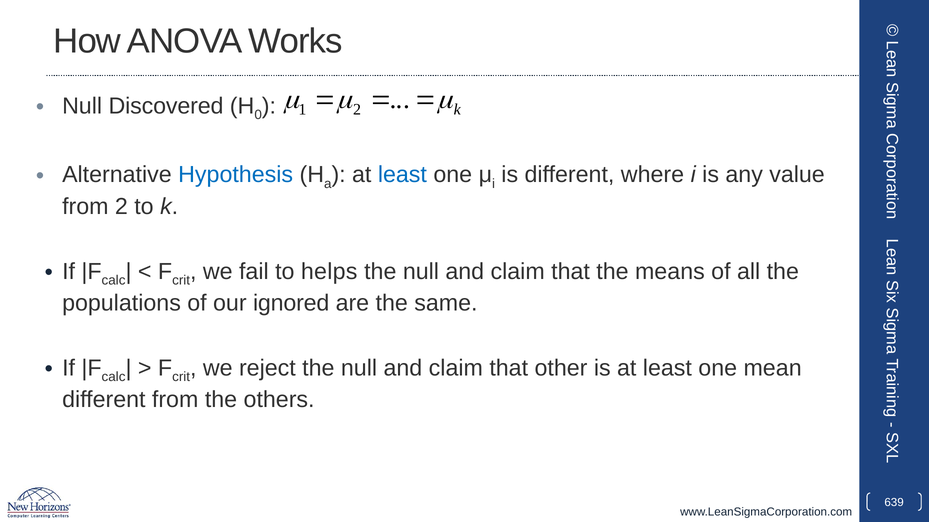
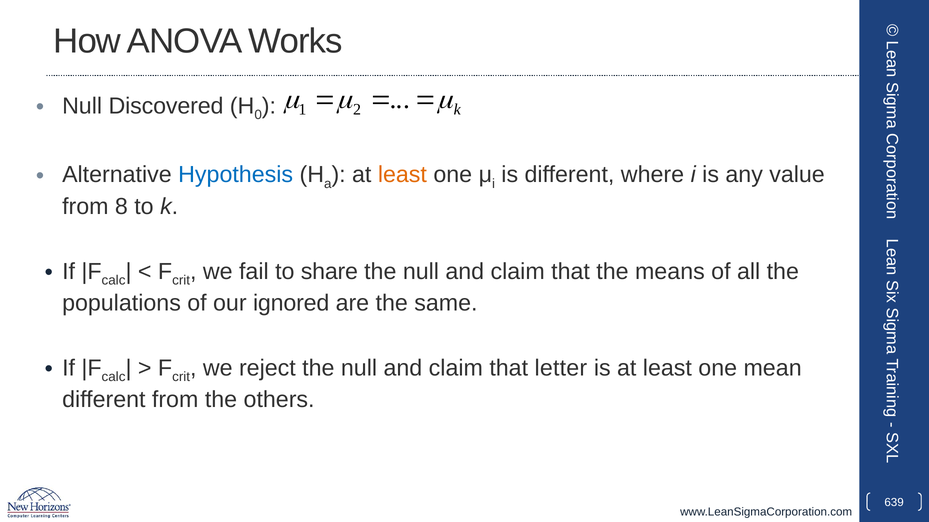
least at (402, 175) colour: blue -> orange
from 2: 2 -> 8
helps: helps -> share
other: other -> letter
